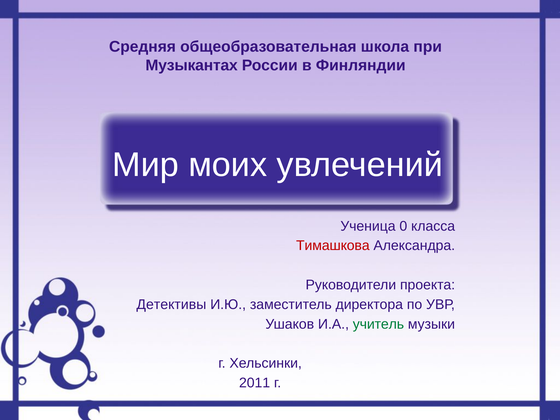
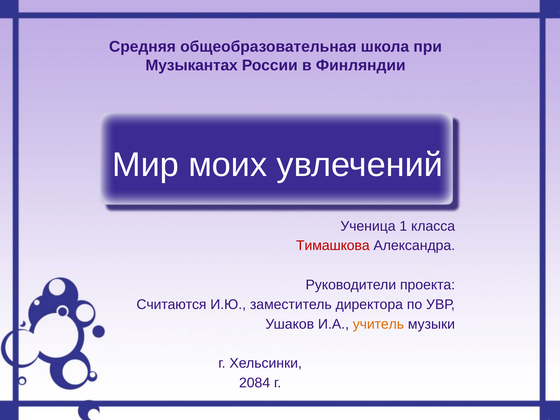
0: 0 -> 1
Детективы: Детективы -> Считаются
учитель colour: green -> orange
2011: 2011 -> 2084
